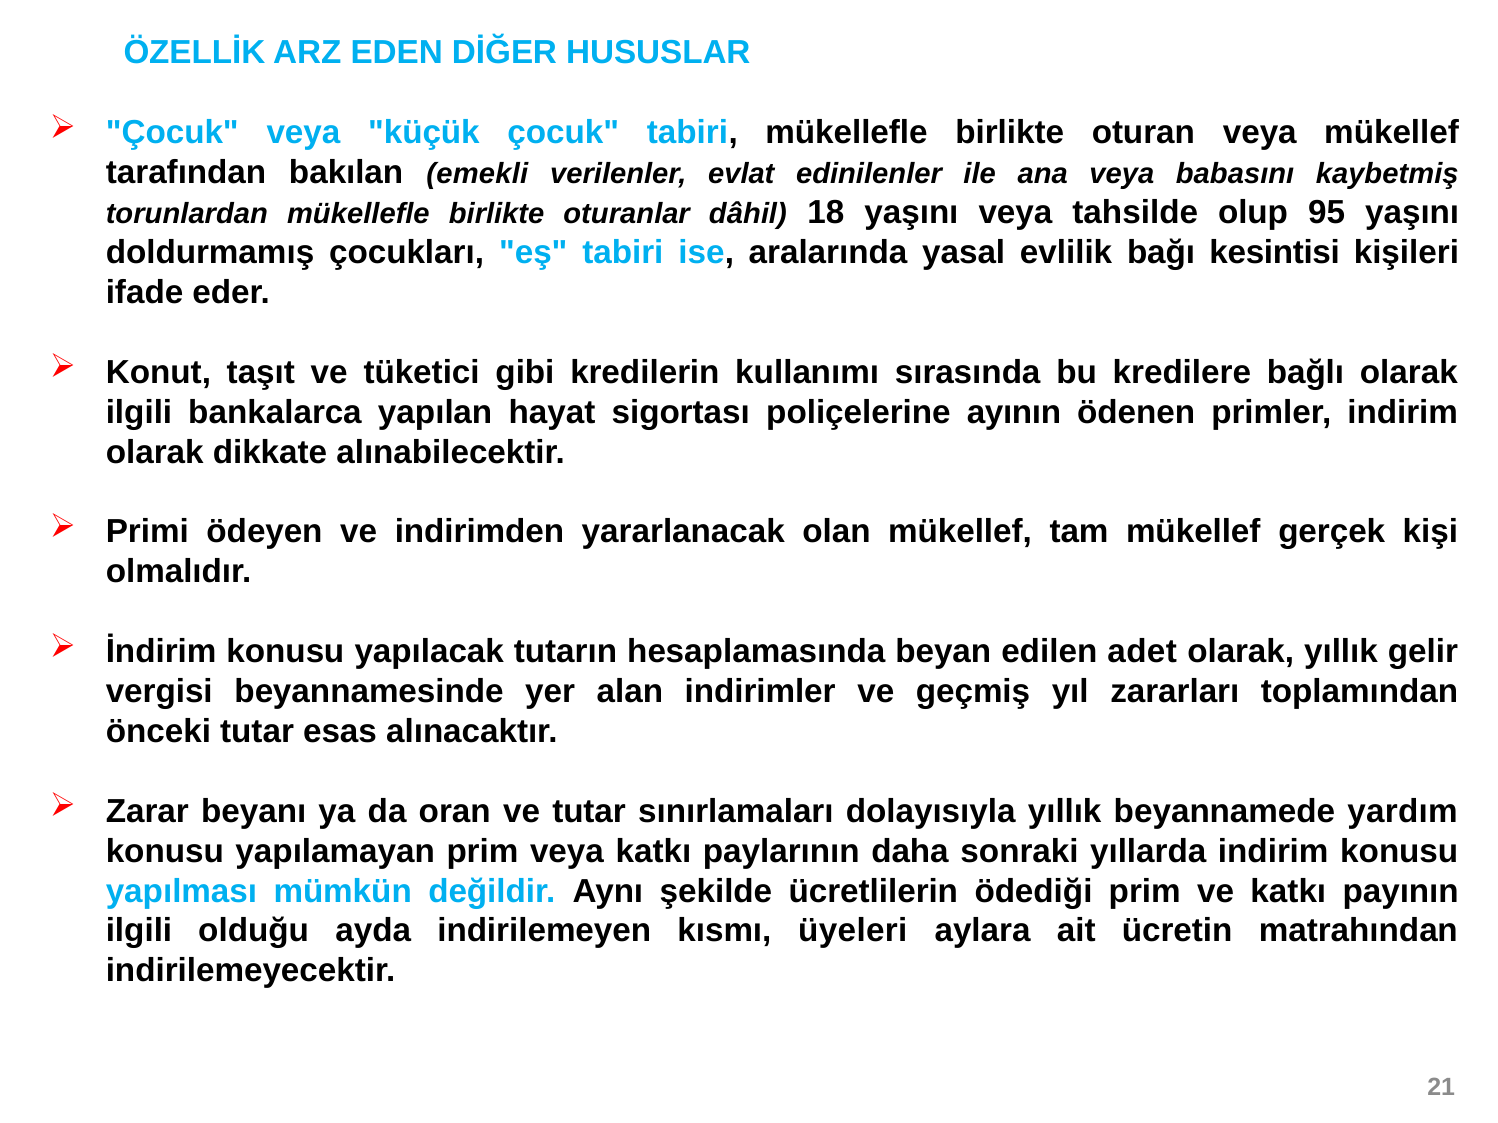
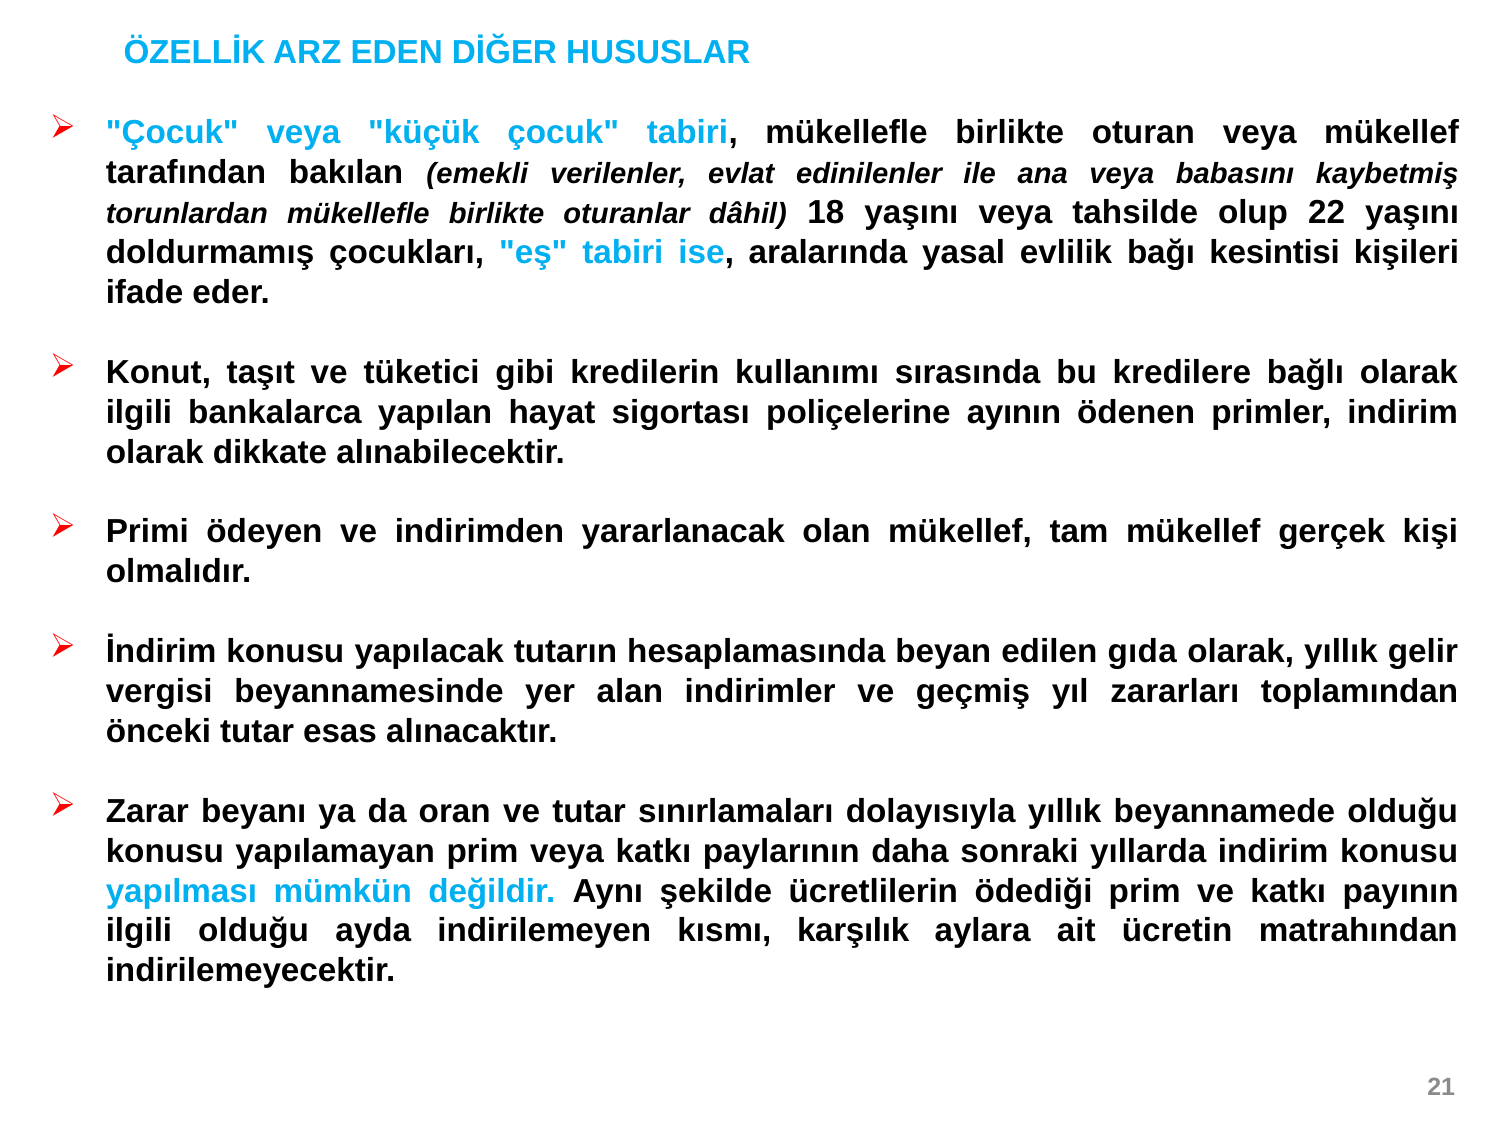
95: 95 -> 22
adet: adet -> gıda
beyannamede yardım: yardım -> olduğu
üyeleri: üyeleri -> karşılık
